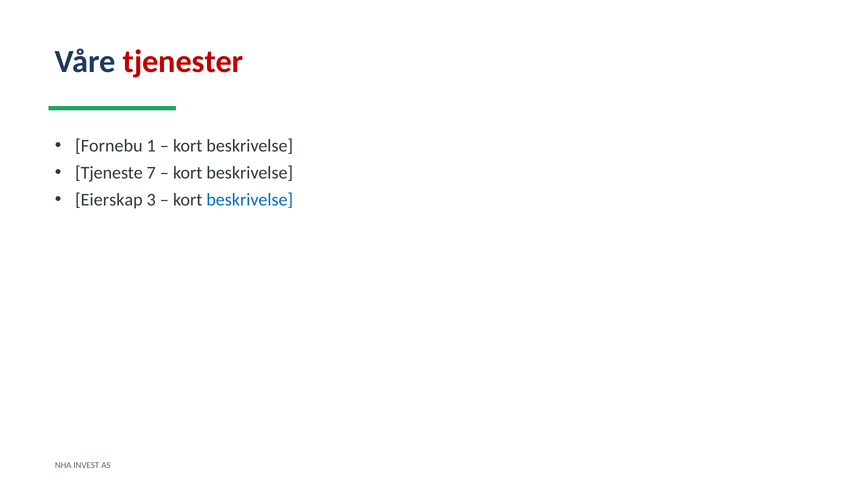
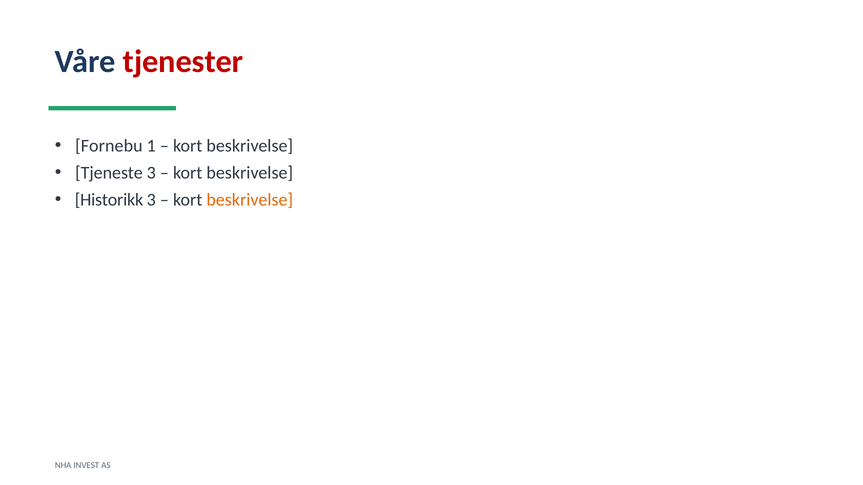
Tjeneste 7: 7 -> 3
Eierskap: Eierskap -> Historikk
beskrivelse at (250, 200) colour: blue -> orange
